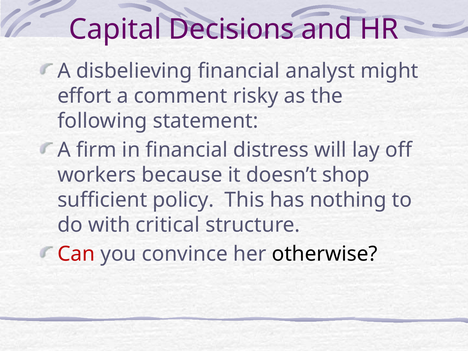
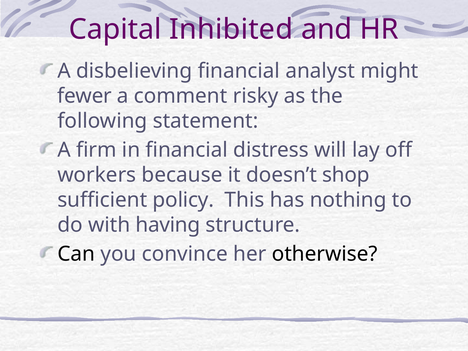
Decisions: Decisions -> Inhibited
effort: effort -> fewer
critical: critical -> having
Can colour: red -> black
